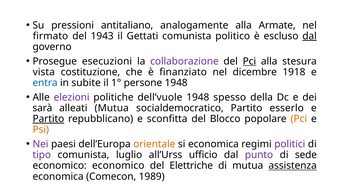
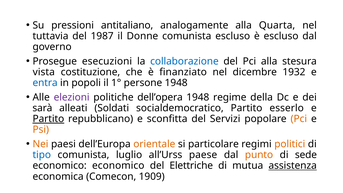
Armate: Armate -> Quarta
firmato: firmato -> tuttavia
1943: 1943 -> 1987
Gettati: Gettati -> Donne
comunista politico: politico -> escluso
dal at (310, 36) underline: present -> none
collaborazione colour: purple -> blue
Pci at (249, 61) underline: present -> none
1918: 1918 -> 1932
subite: subite -> popoli
dell’vuole: dell’vuole -> dell’opera
spesso: spesso -> regime
alleati Mutua: Mutua -> Soldati
Blocco: Blocco -> Servizi
Nei colour: purple -> orange
si economica: economica -> particolare
politici colour: purple -> orange
tipo colour: purple -> blue
ufficio: ufficio -> paese
punto colour: purple -> orange
1989: 1989 -> 1909
